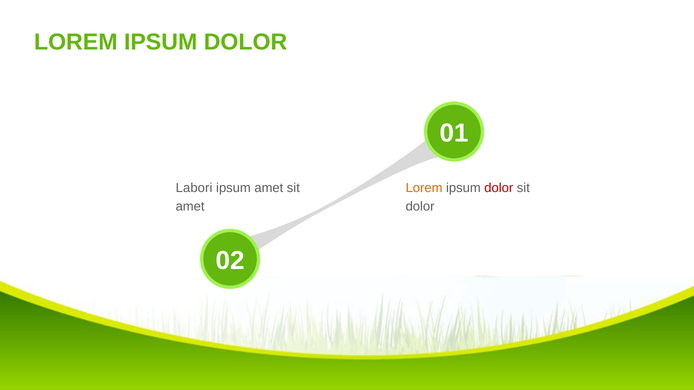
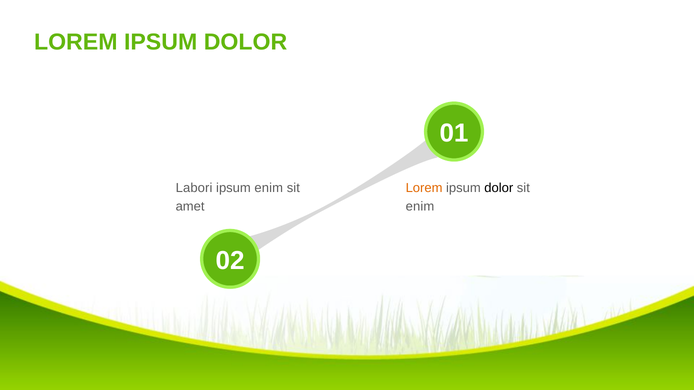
ipsum amet: amet -> enim
dolor at (499, 188) colour: red -> black
dolor at (420, 207): dolor -> enim
